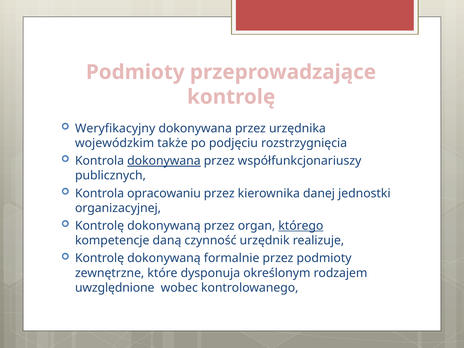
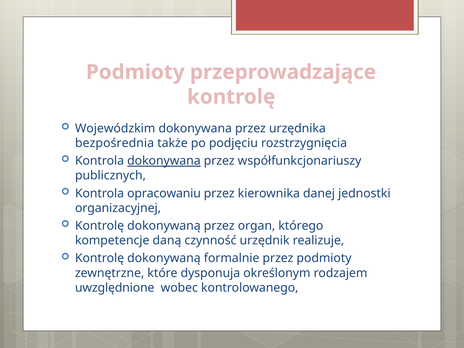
Weryfikacyjny: Weryfikacyjny -> Wojewódzkim
wojewódzkim: wojewódzkim -> bezpośrednia
którego underline: present -> none
